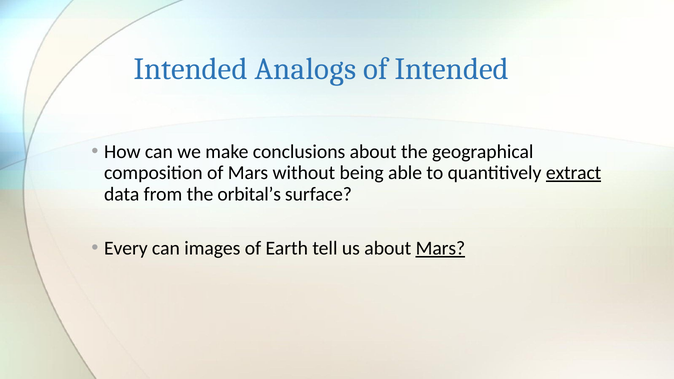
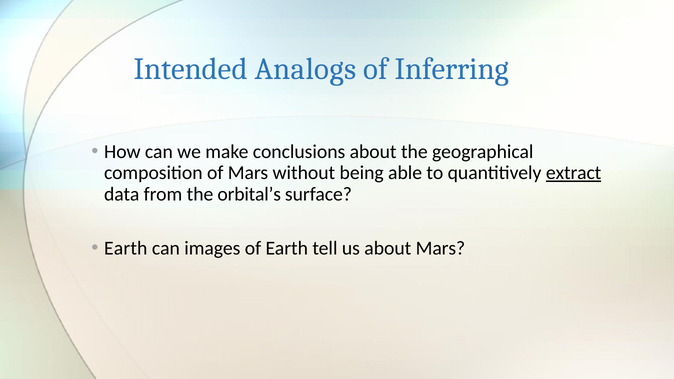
of Intended: Intended -> Inferring
Every at (126, 248): Every -> Earth
Mars at (440, 248) underline: present -> none
